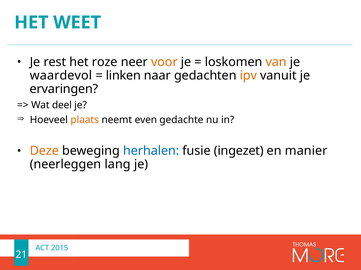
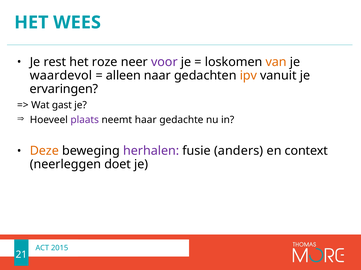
WEET: WEET -> WEES
voor colour: orange -> purple
linken: linken -> alleen
deel: deel -> gast
plaats colour: orange -> purple
even: even -> haar
herhalen colour: blue -> purple
ingezet: ingezet -> anders
manier: manier -> context
lang: lang -> doet
